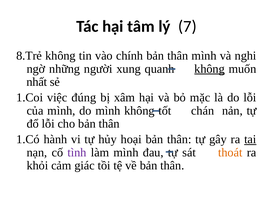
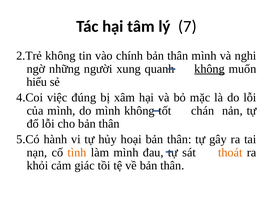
8.Trẻ: 8.Trẻ -> 2.Trẻ
nhất: nhất -> hiểu
1.Coi: 1.Coi -> 4.Coi
1.Có: 1.Có -> 5.Có
tai underline: present -> none
tình colour: purple -> orange
